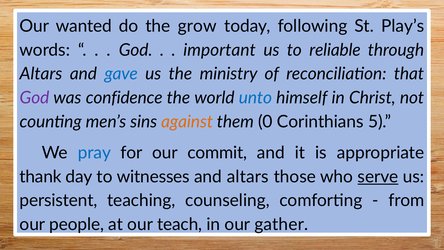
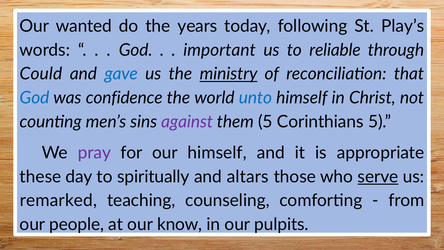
grow: grow -> years
Altars at (41, 74): Altars -> Could
ministry underline: none -> present
God at (34, 98) colour: purple -> blue
against colour: orange -> purple
them 0: 0 -> 5
pray colour: blue -> purple
our commit: commit -> himself
thank: thank -> these
witnesses: witnesses -> spiritually
persistent: persistent -> remarked
teach: teach -> know
gather: gather -> pulpits
